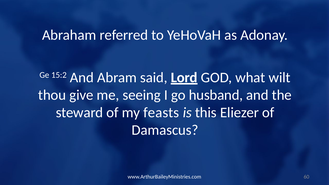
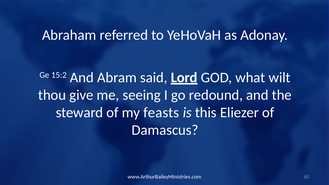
husband: husband -> redound
